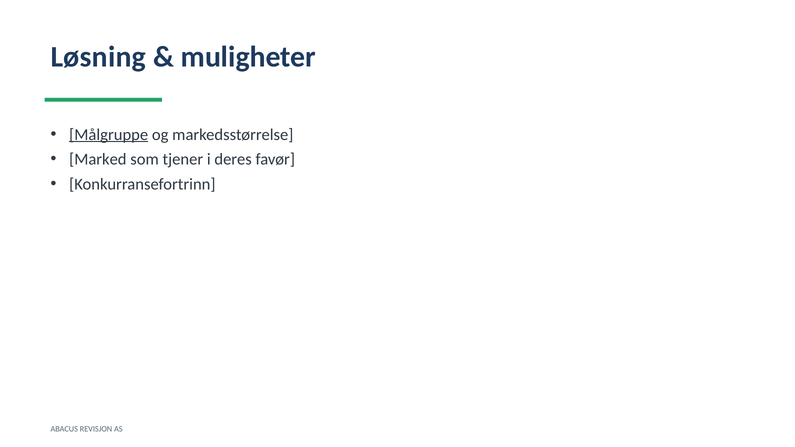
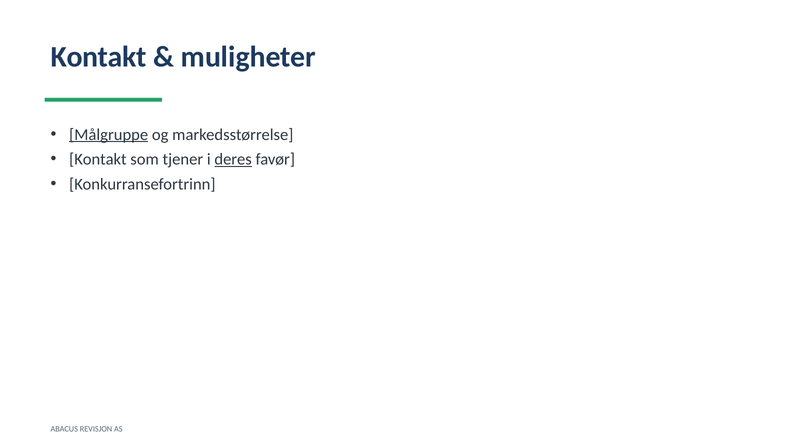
Løsning at (98, 57): Løsning -> Kontakt
Marked at (98, 160): Marked -> Kontakt
deres underline: none -> present
